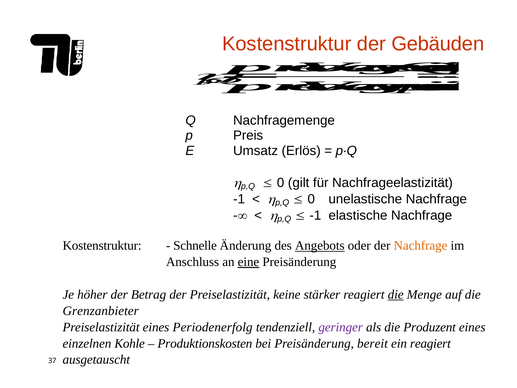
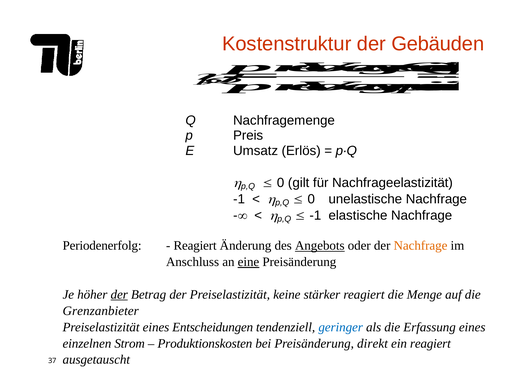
Kostenstruktur at (102, 246): Kostenstruktur -> Periodenerfolg
Schnelle at (195, 246): Schnelle -> Reagiert
der at (119, 294) underline: none -> present
die at (396, 294) underline: present -> none
Periodenerfolg: Periodenerfolg -> Entscheidungen
geringer colour: purple -> blue
Produzent: Produzent -> Erfassung
Kohle: Kohle -> Strom
bereit: bereit -> direkt
